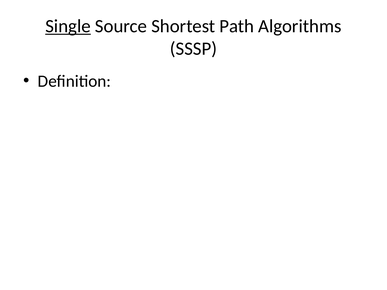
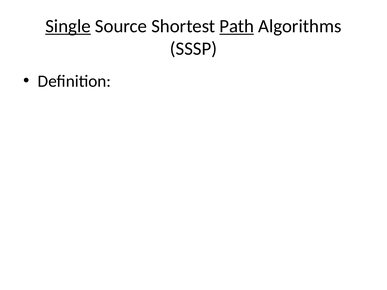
Path underline: none -> present
